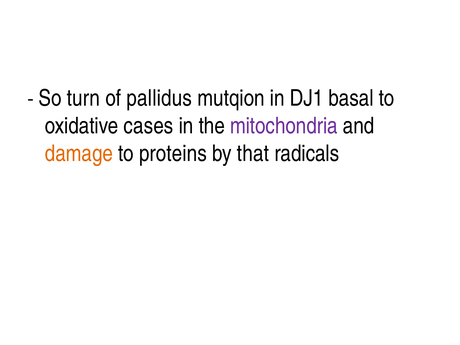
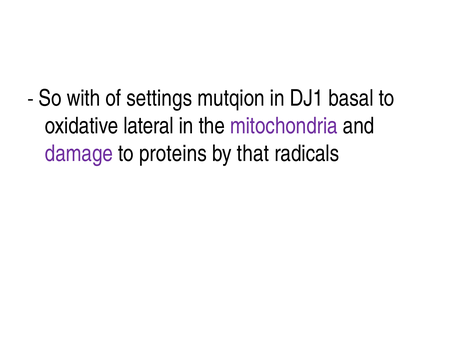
turn: turn -> with
pallidus: pallidus -> settings
cases: cases -> lateral
damage colour: orange -> purple
